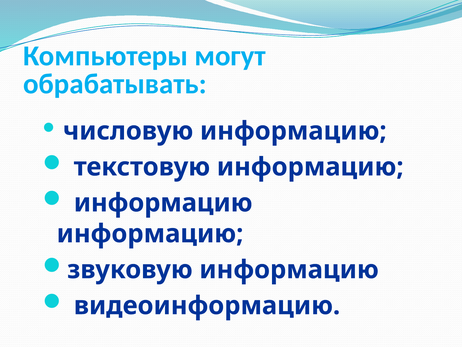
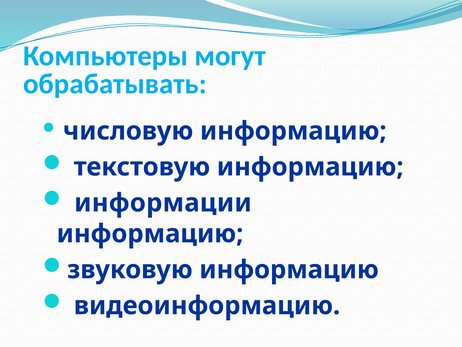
информацию at (163, 203): информацию -> информации
